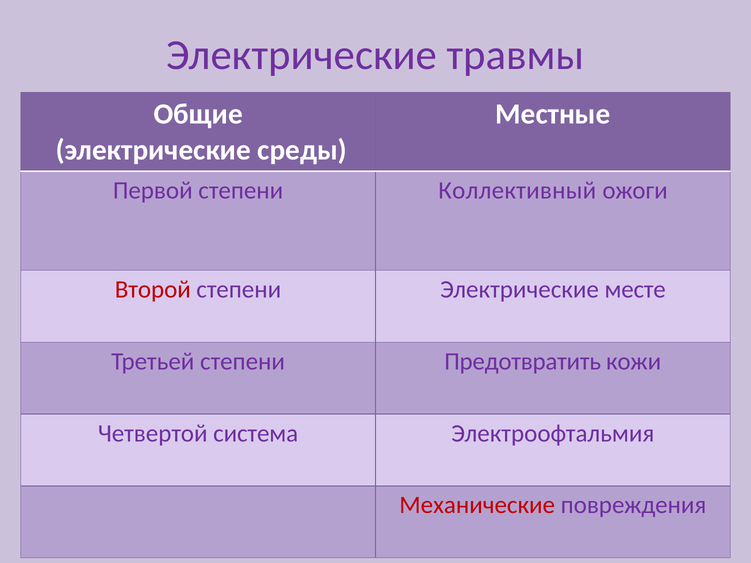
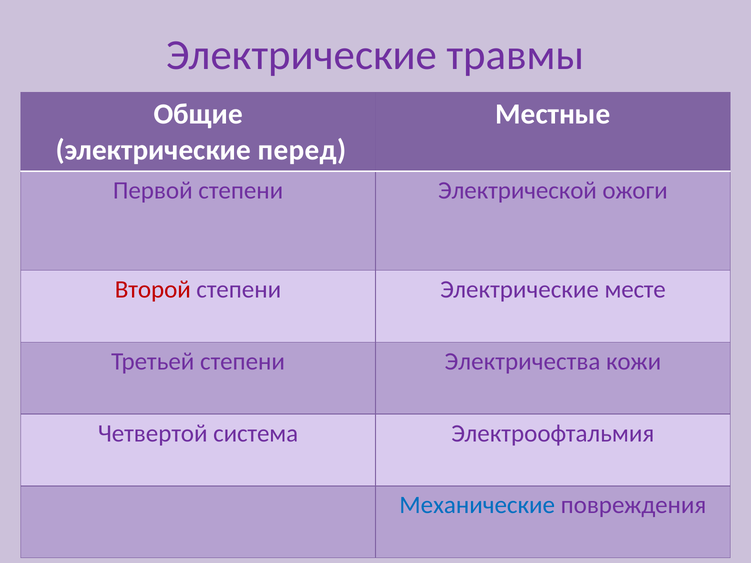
среды: среды -> перед
Коллективный: Коллективный -> Электрической
Предотвратить: Предотвратить -> Электричества
Механические colour: red -> blue
